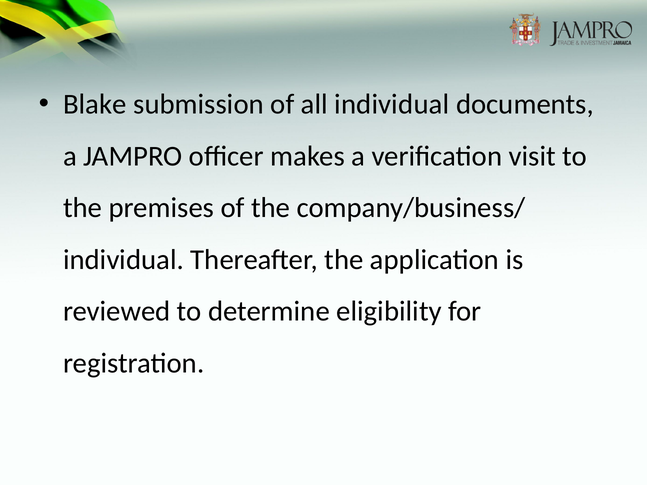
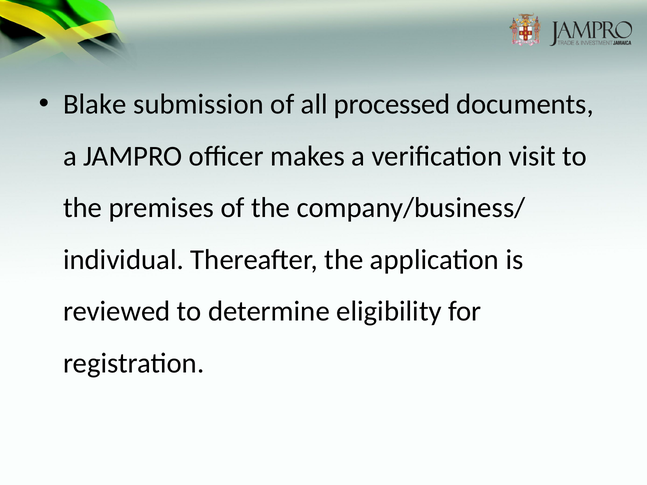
all individual: individual -> processed
